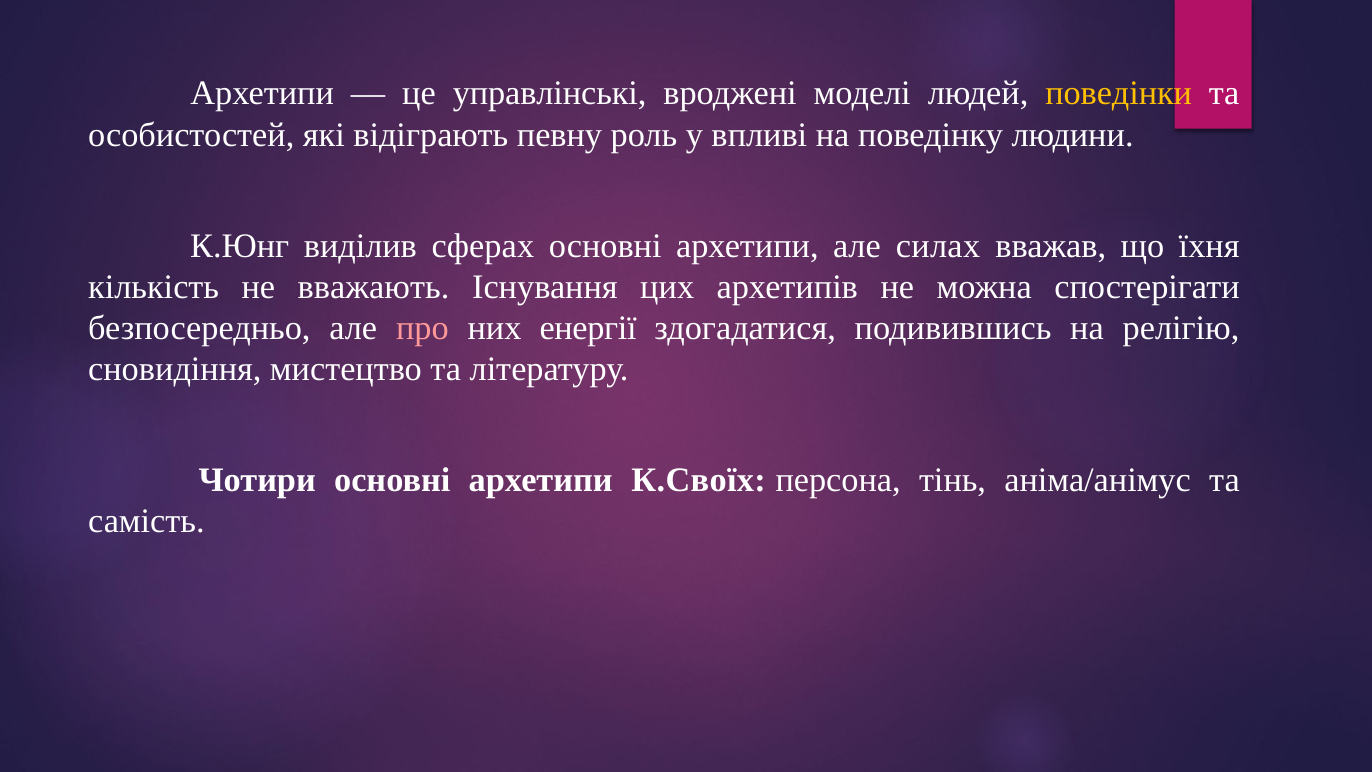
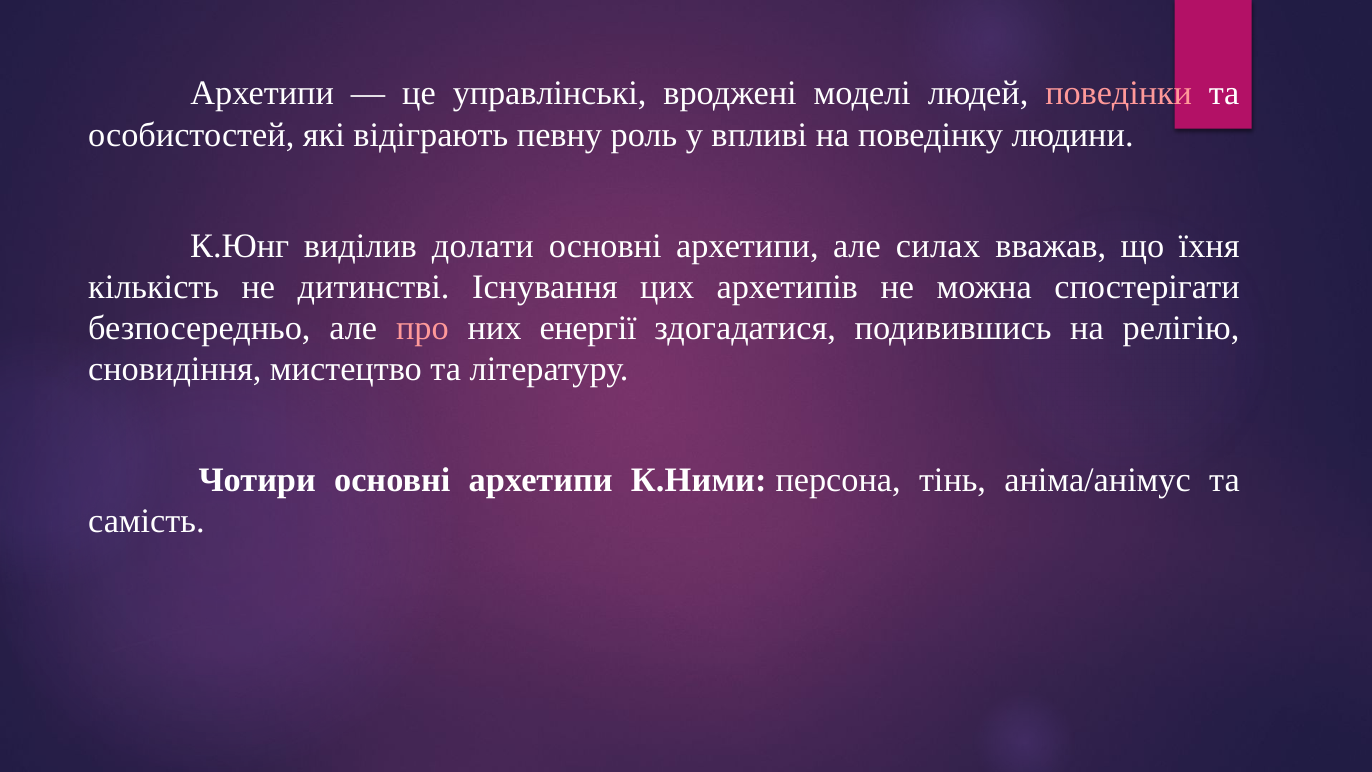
поведінки colour: yellow -> pink
сферах: сферах -> долати
вважають: вважають -> дитинстві
К.Своїх: К.Своїх -> К.Ними
